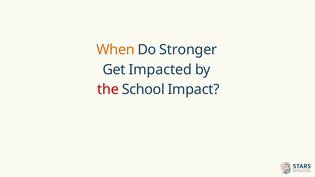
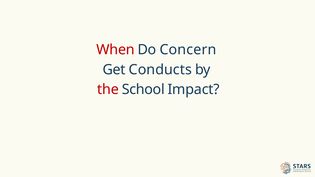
When colour: orange -> red
Stronger: Stronger -> Concern
Impacted: Impacted -> Conducts
